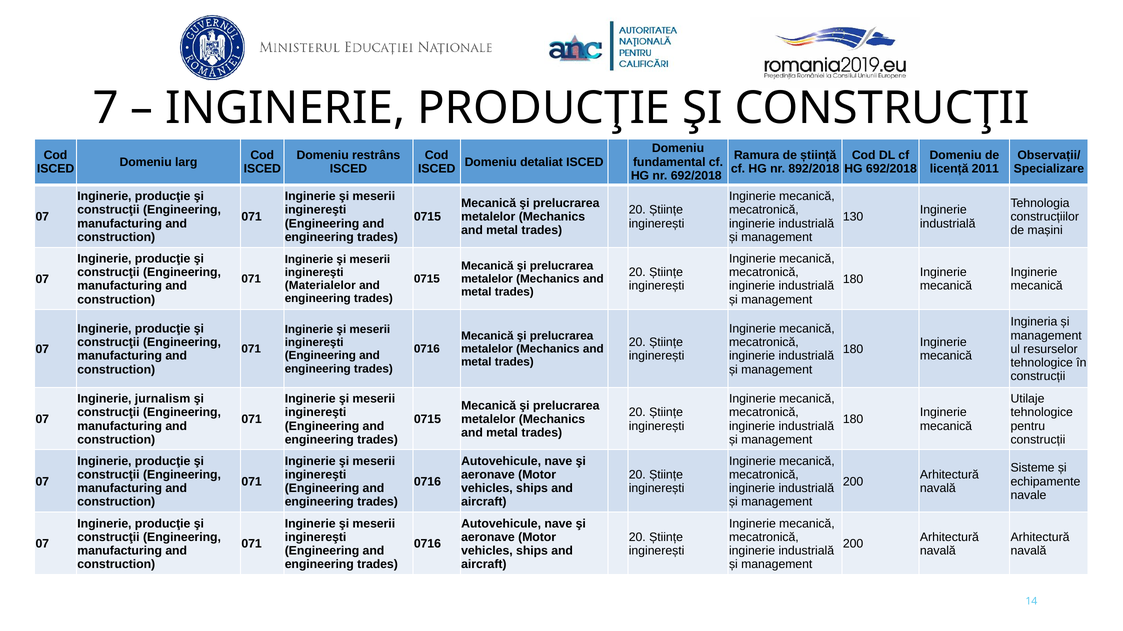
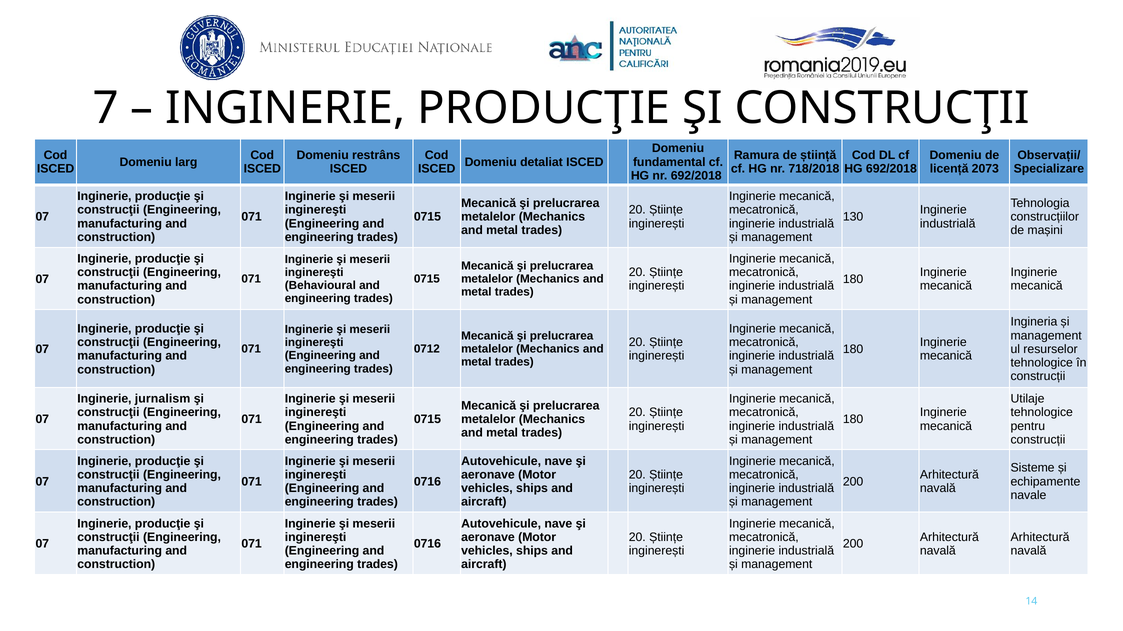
892/2018: 892/2018 -> 718/2018
2011: 2011 -> 2073
Materialelor: Materialelor -> Behavioural
0716 at (427, 349): 0716 -> 0712
